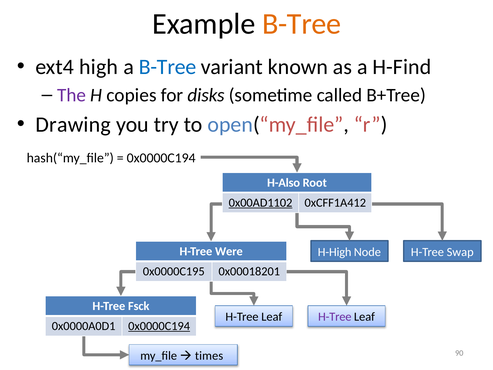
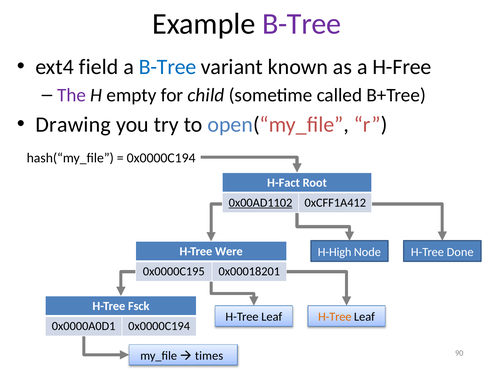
B-Tree at (302, 24) colour: orange -> purple
high: high -> field
H-Find: H-Find -> H-Free
copies: copies -> empty
disks: disks -> child
H-Also: H-Also -> H-Fact
Swap: Swap -> Done
H-Tree at (335, 317) colour: purple -> orange
0x0000C194 at (159, 326) underline: present -> none
